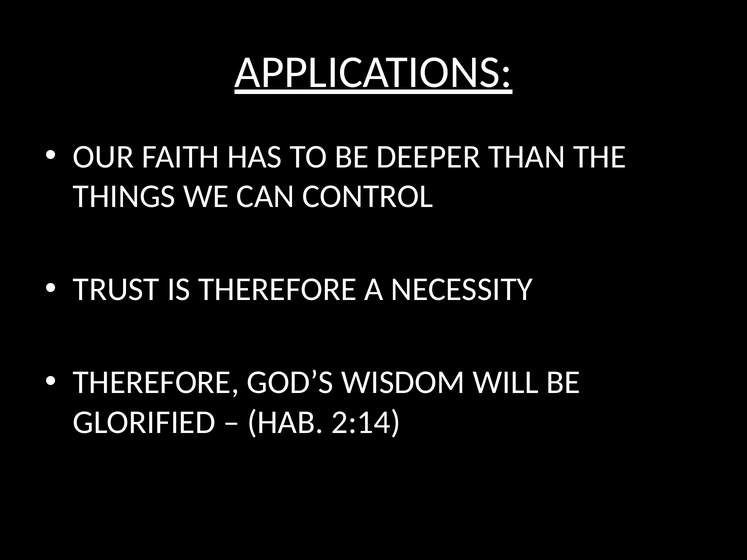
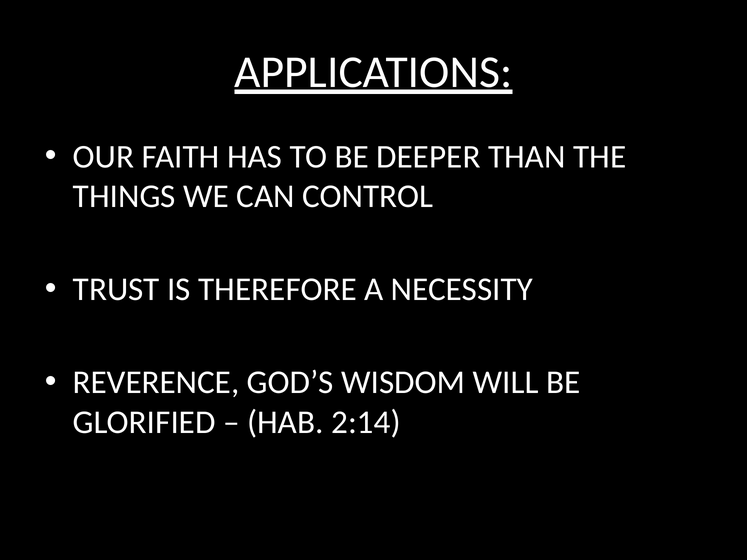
THEREFORE at (156, 383): THEREFORE -> REVERENCE
